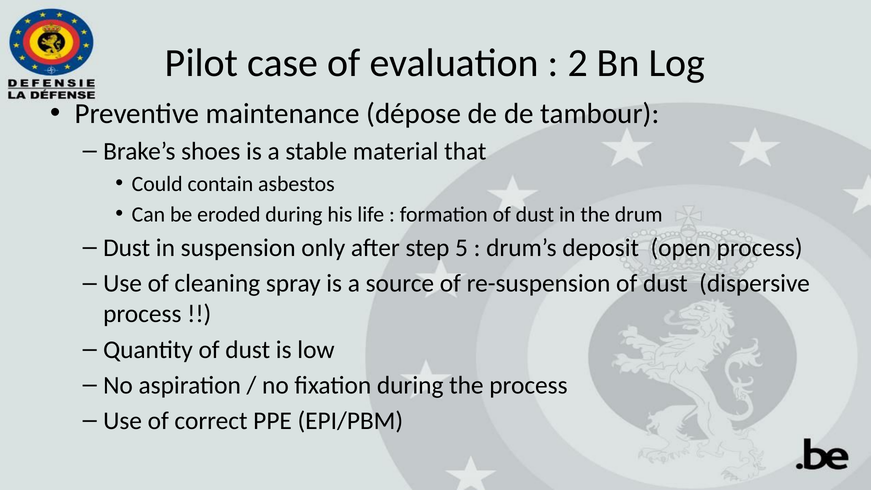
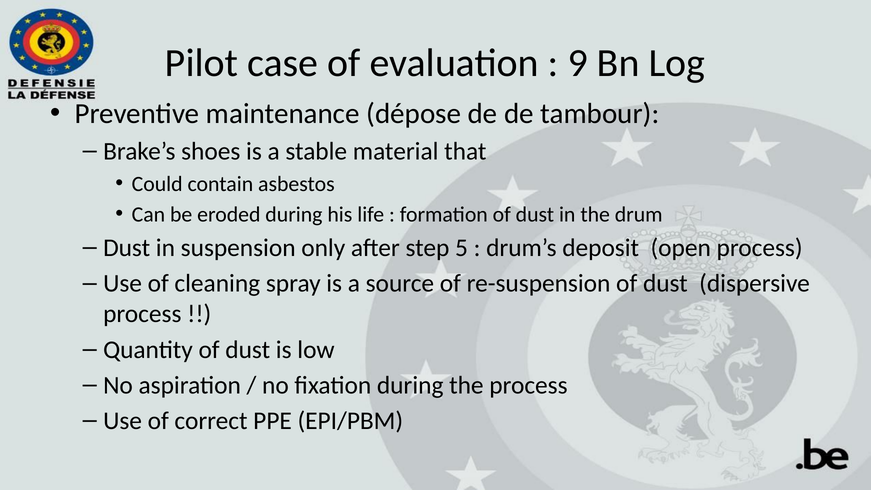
2: 2 -> 9
